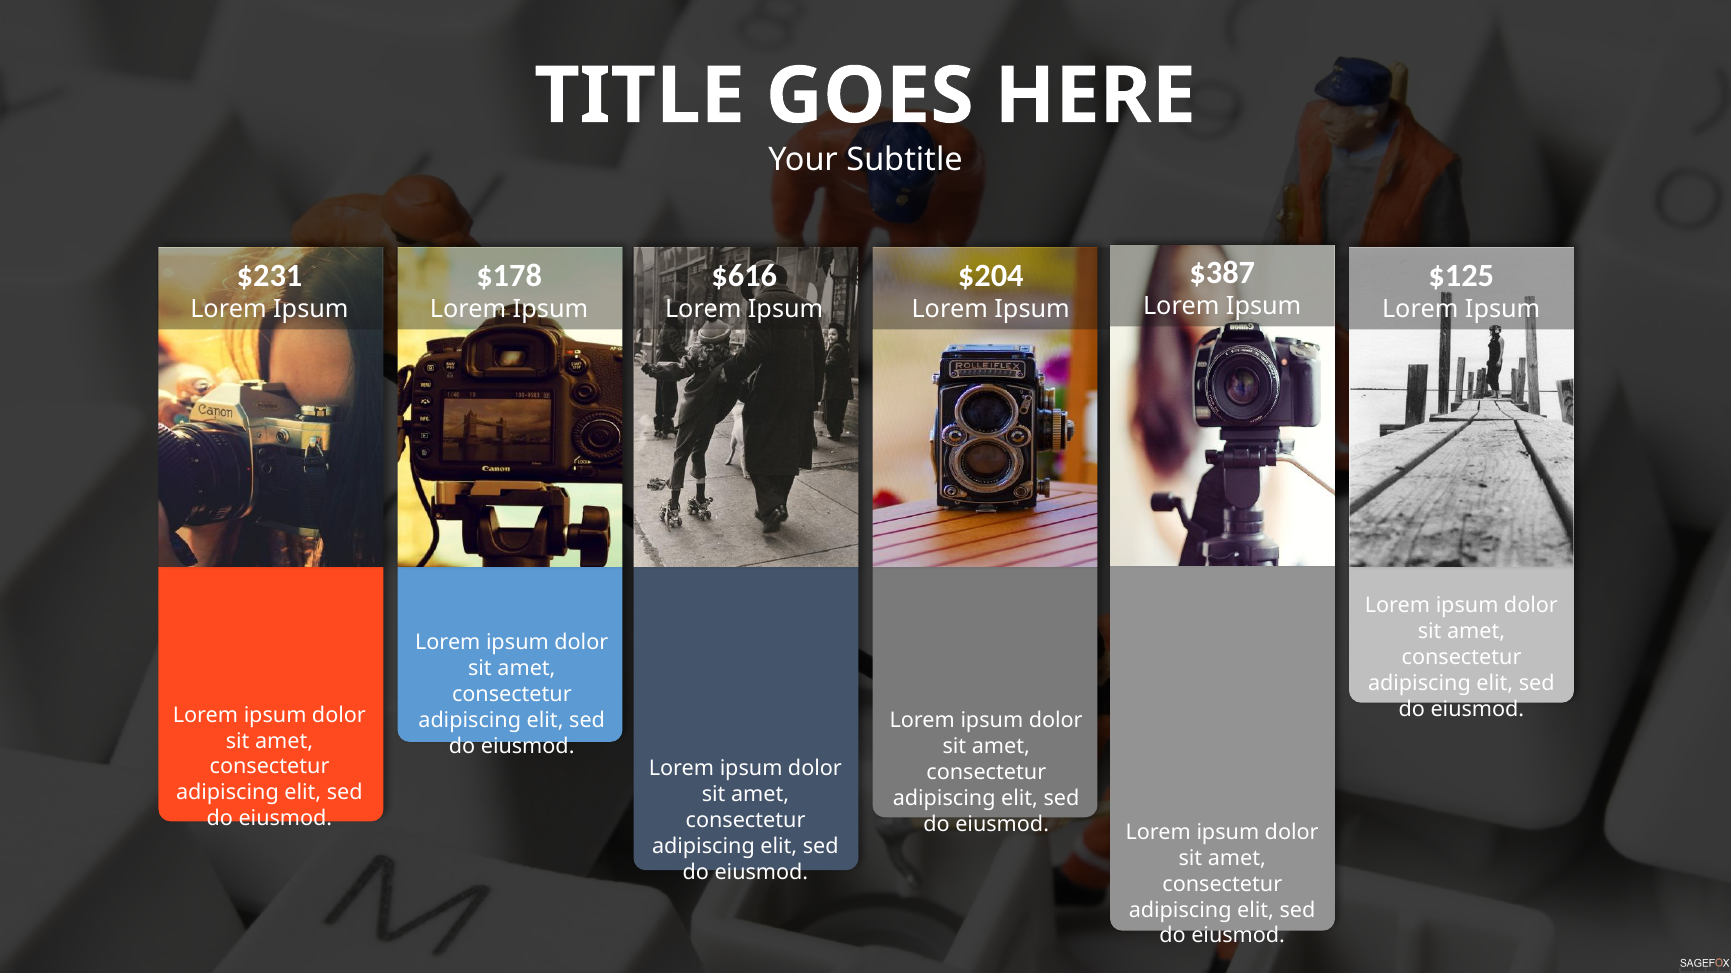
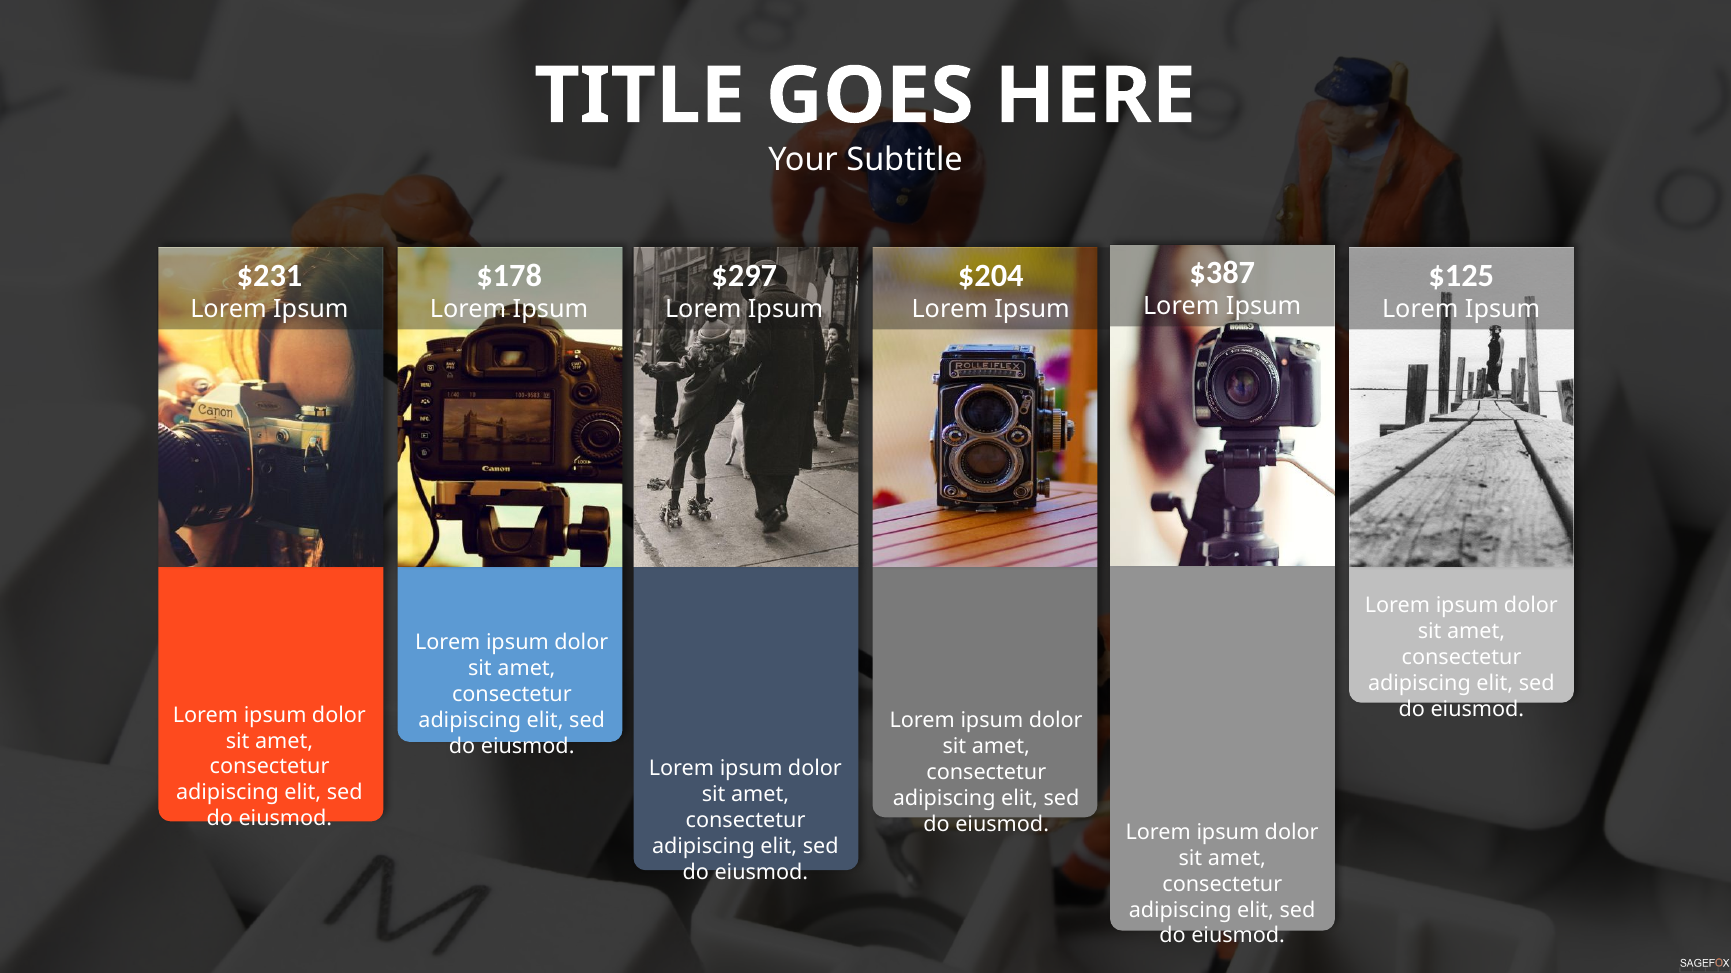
$616: $616 -> $297
